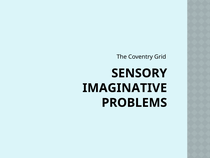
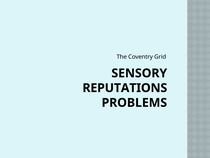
IMAGINATIVE: IMAGINATIVE -> REPUTATIONS
